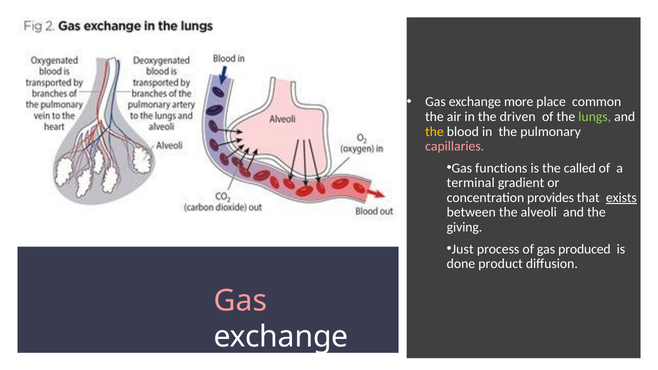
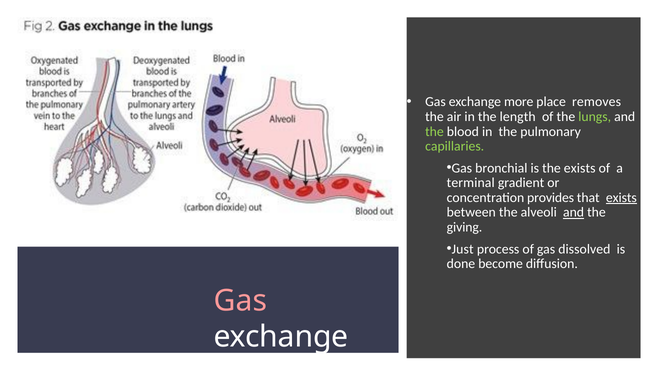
common: common -> removes
driven: driven -> length
the at (434, 132) colour: yellow -> light green
capillaries colour: pink -> light green
functions: functions -> bronchial
the called: called -> exists
and at (574, 213) underline: none -> present
produced: produced -> dissolved
product: product -> become
